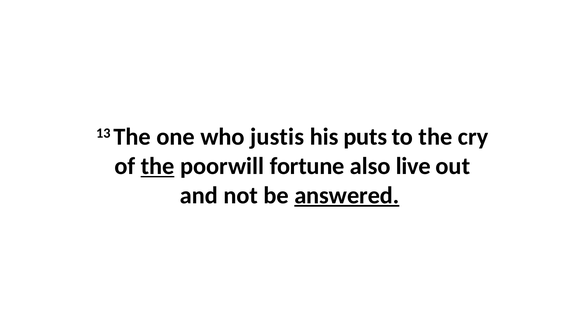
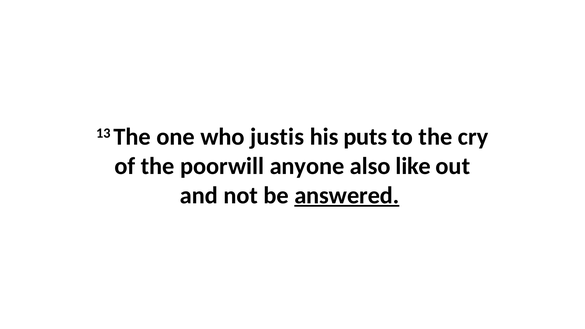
the at (158, 166) underline: present -> none
fortune: fortune -> anyone
live: live -> like
